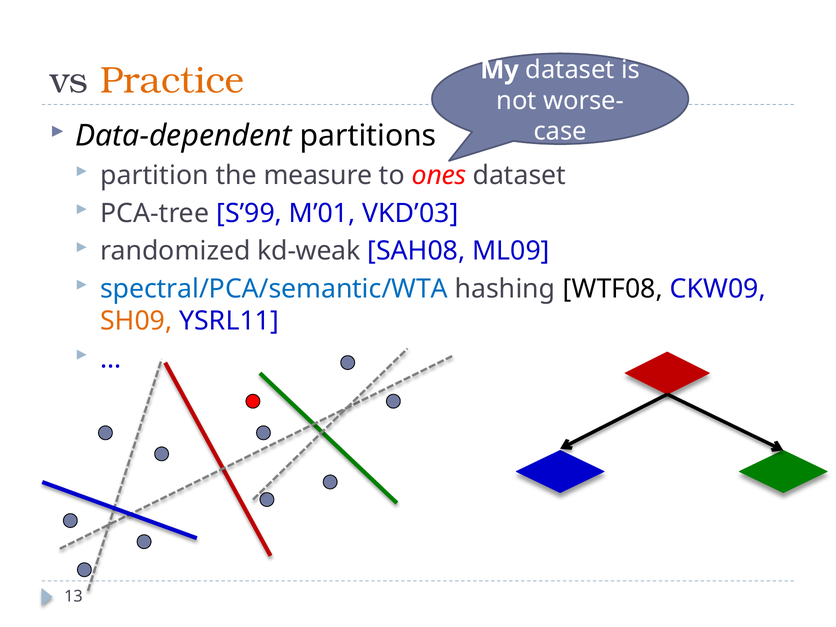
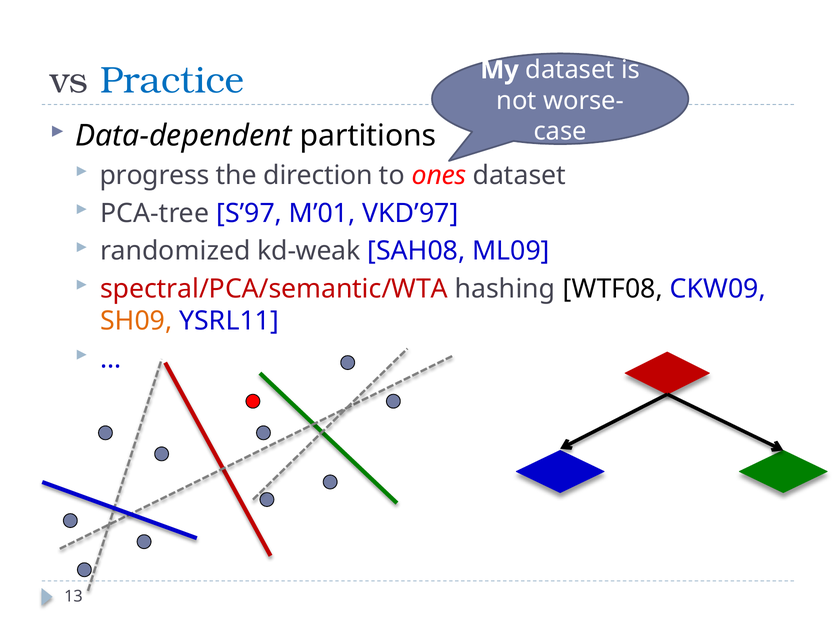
Practice colour: orange -> blue
partition: partition -> progress
measure: measure -> direction
S’99: S’99 -> S’97
VKD’03: VKD’03 -> VKD’97
spectral/PCA/semantic/WTA colour: blue -> red
